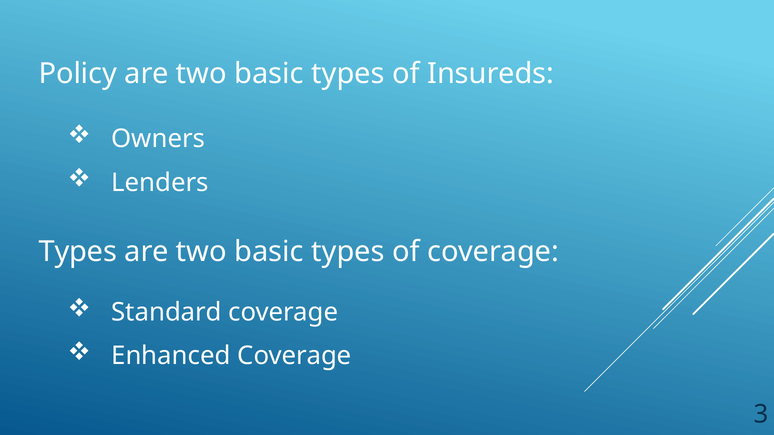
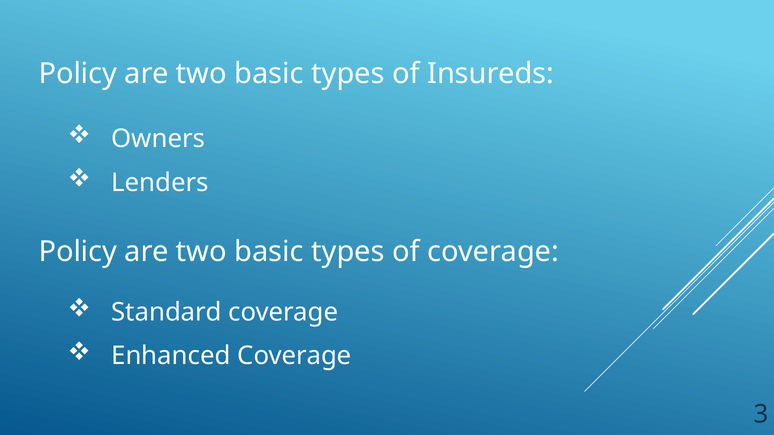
Types at (78, 252): Types -> Policy
